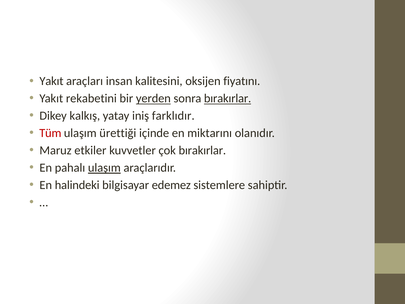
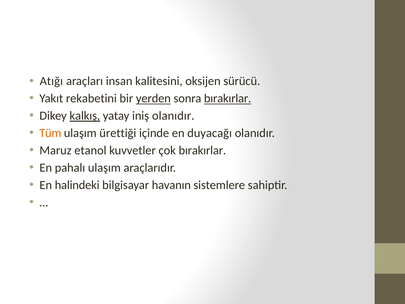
Yakıt at (51, 81): Yakıt -> Atığı
fiyatını: fiyatını -> sürücü
kalkış underline: none -> present
iniş farklıdır: farklıdır -> olanıdır
Tüm colour: red -> orange
miktarını: miktarını -> duyacağı
etkiler: etkiler -> etanol
ulaşım at (104, 168) underline: present -> none
edemez: edemez -> havanın
